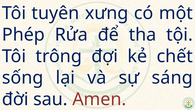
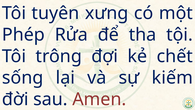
sáng: sáng -> kiếm
